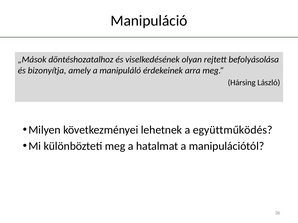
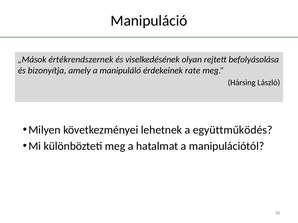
döntéshozatalhoz: döntéshozatalhoz -> értékrendszernek
arra: arra -> rate
